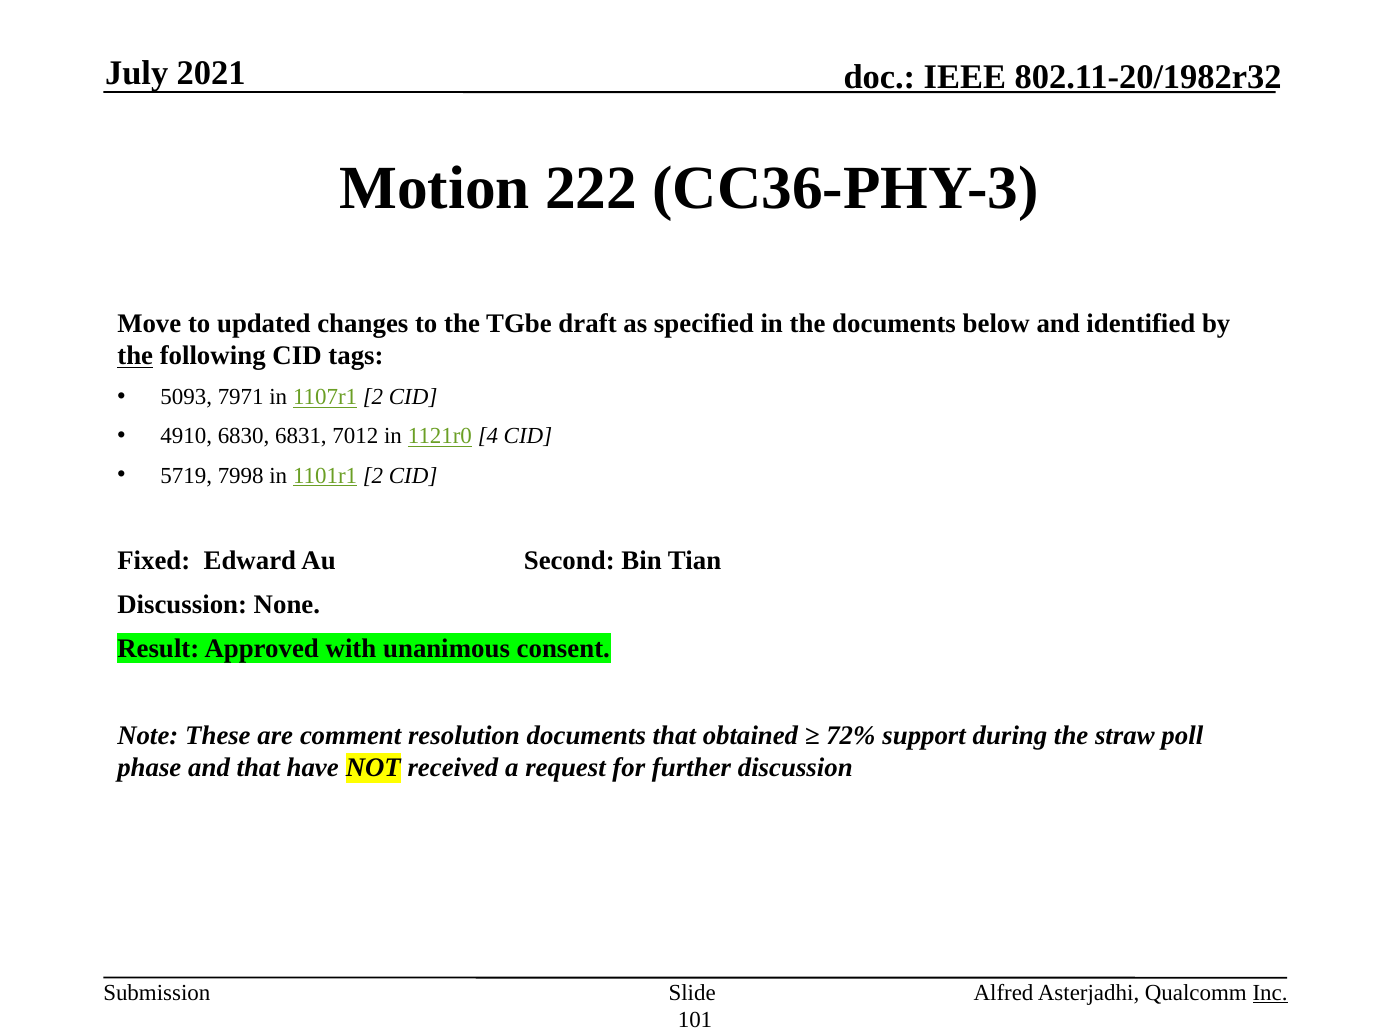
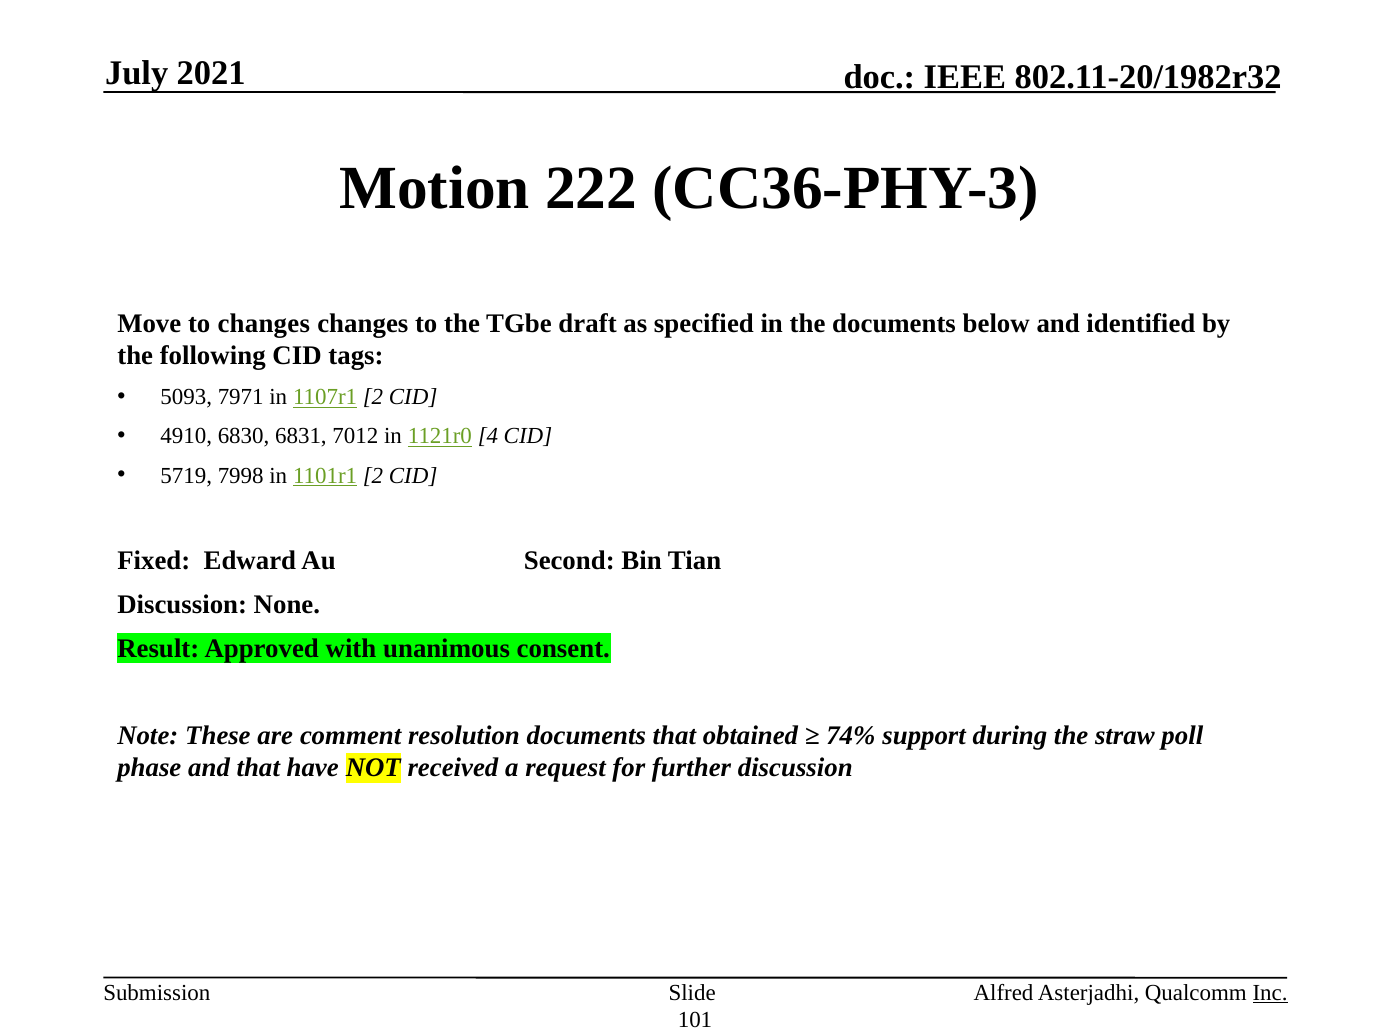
to updated: updated -> changes
the at (135, 356) underline: present -> none
72%: 72% -> 74%
